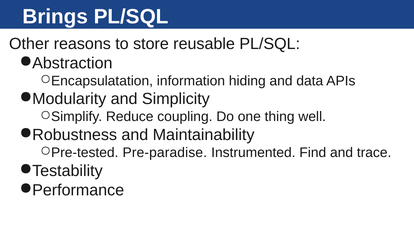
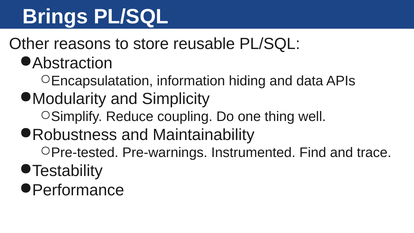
Pre-paradise: Pre-paradise -> Pre-warnings
